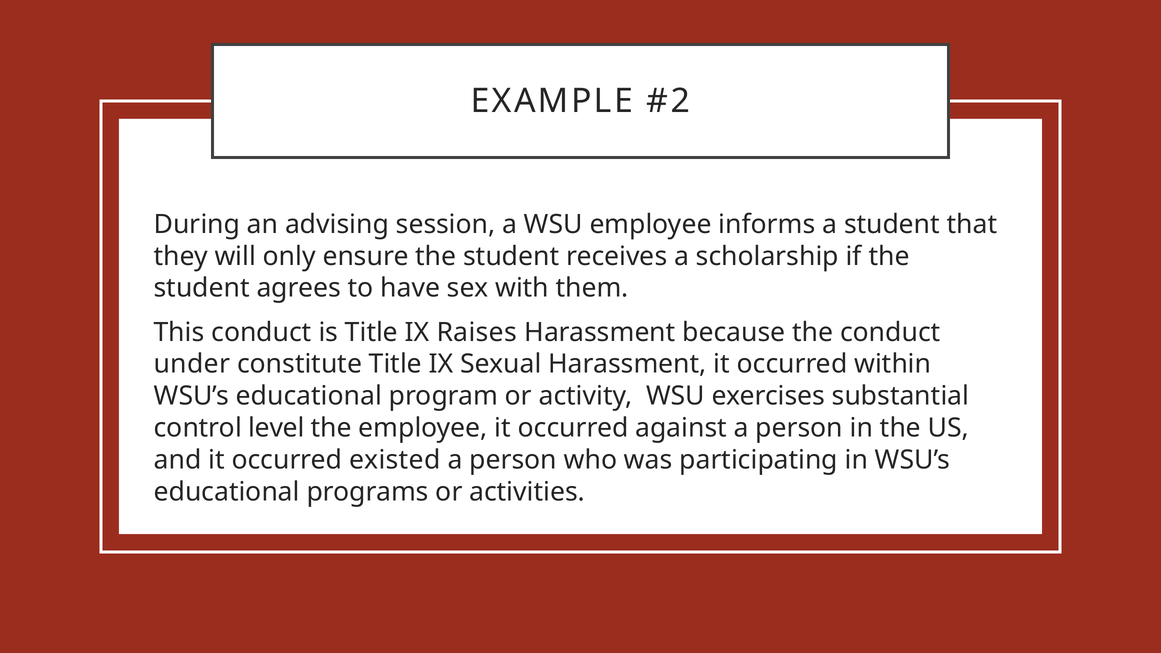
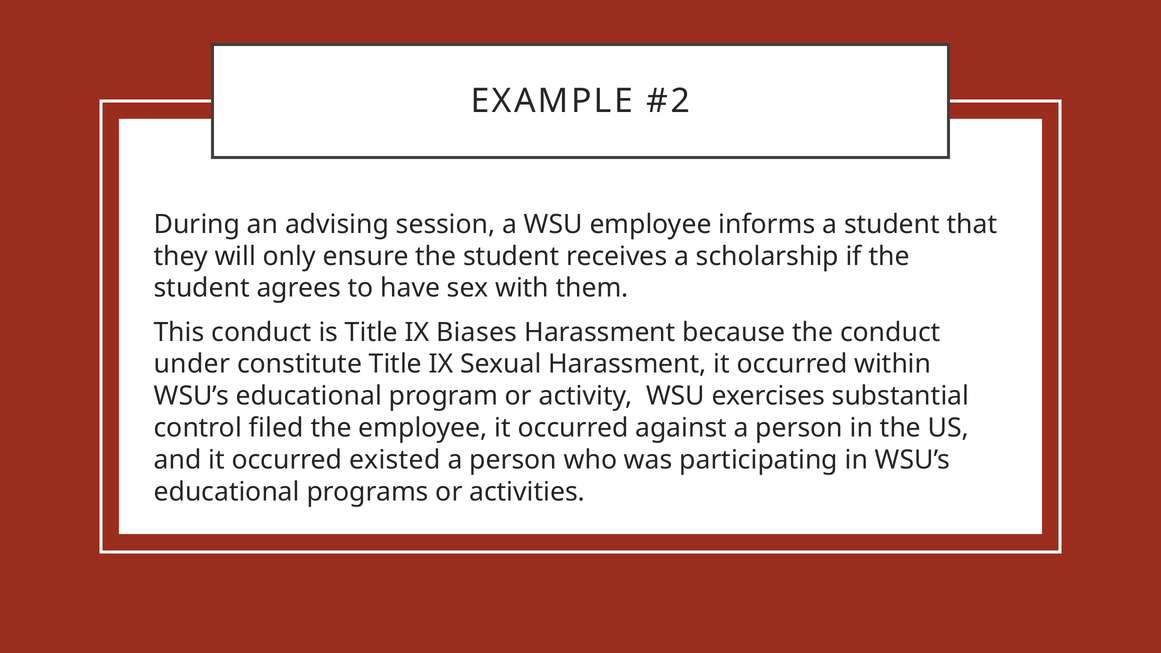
Raises: Raises -> Biases
level: level -> filed
